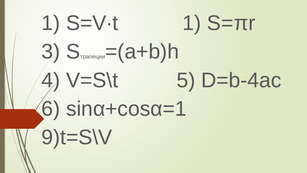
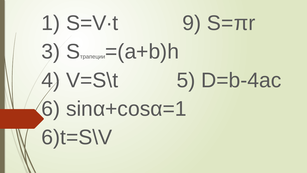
S=V∙t 1: 1 -> 9
9)t=S\V: 9)t=S\V -> 6)t=S\V
